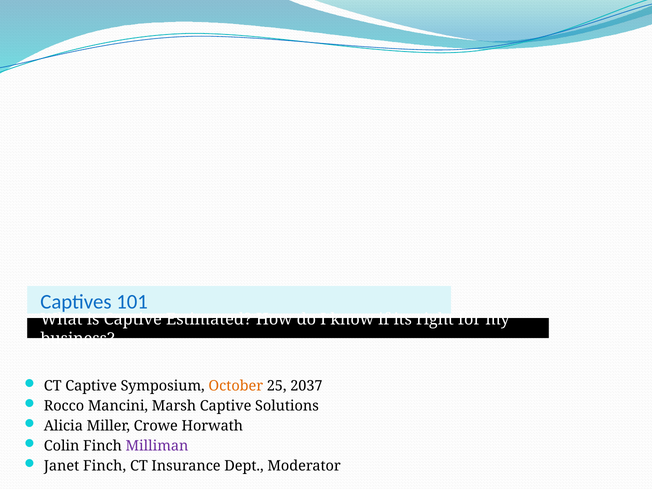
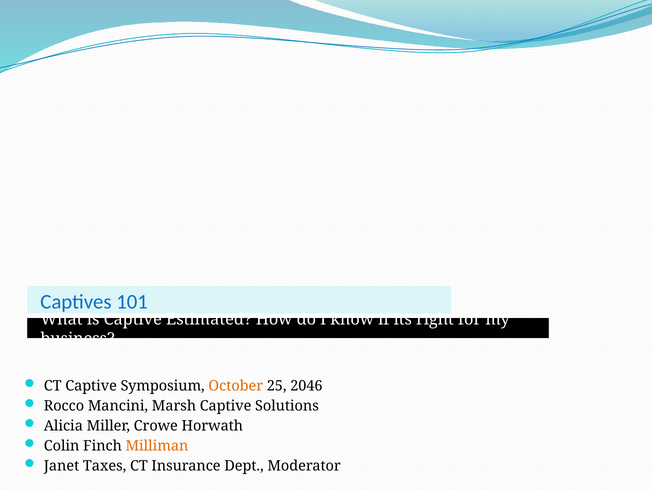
2037: 2037 -> 2046
Milliman colour: purple -> orange
Janet Finch: Finch -> Taxes
